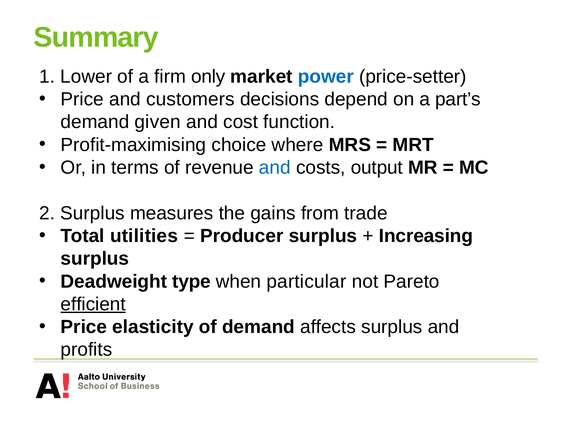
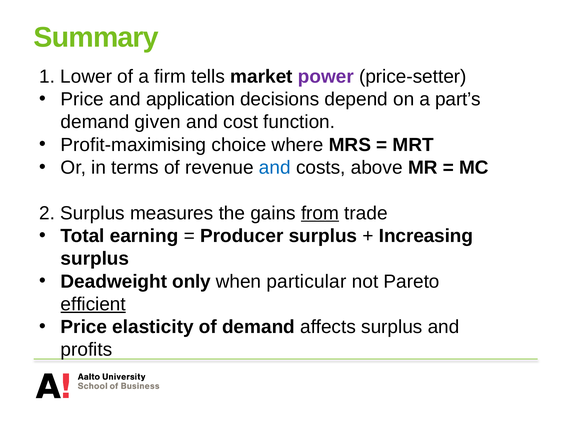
only: only -> tells
power colour: blue -> purple
customers: customers -> application
output: output -> above
from underline: none -> present
utilities: utilities -> earning
type: type -> only
